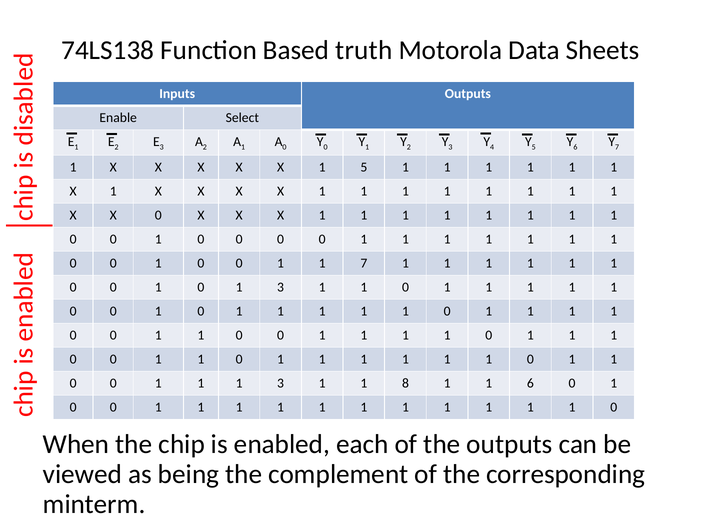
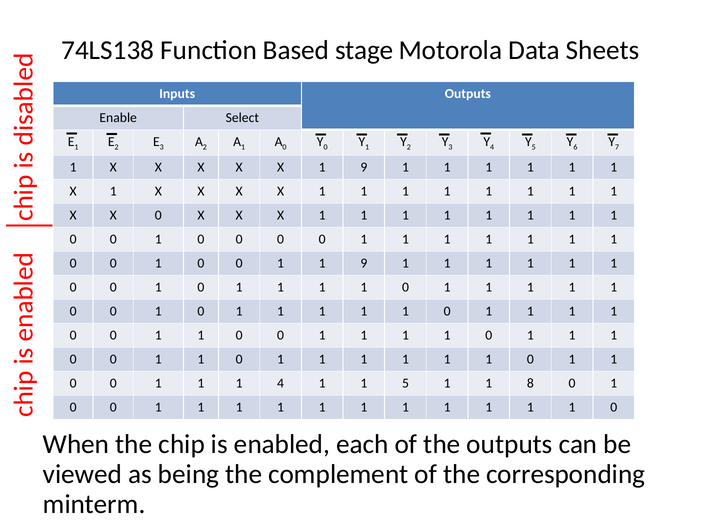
truth: truth -> stage
X 1 5: 5 -> 9
1 1 7: 7 -> 9
3 at (281, 287): 3 -> 1
1 1 3: 3 -> 4
1 8: 8 -> 5
1 6: 6 -> 8
